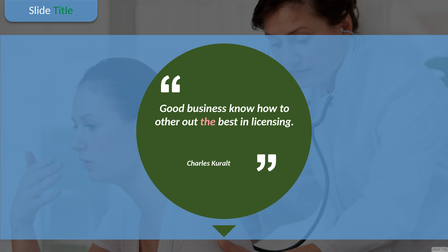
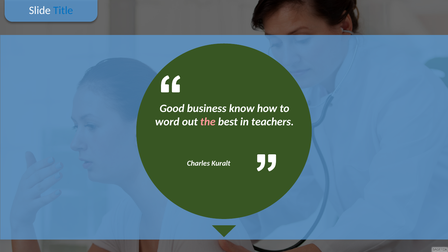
Title colour: green -> blue
other: other -> word
licensing: licensing -> teachers
